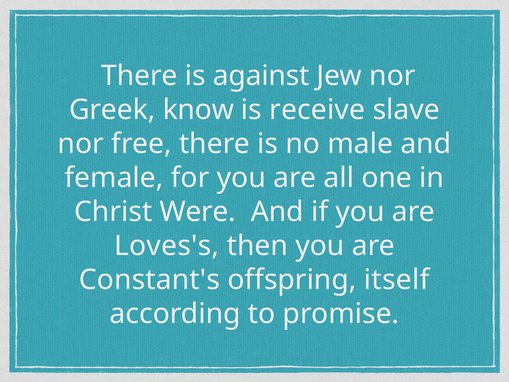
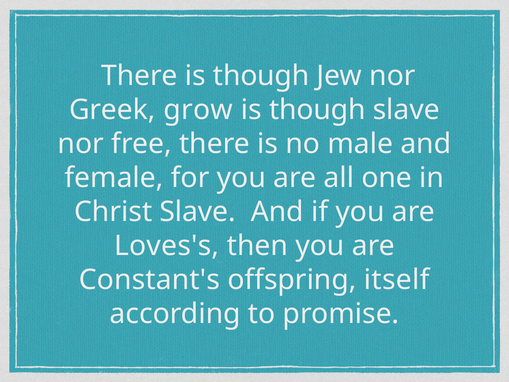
There is against: against -> though
know: know -> grow
receive at (317, 110): receive -> though
Christ Were: Were -> Slave
